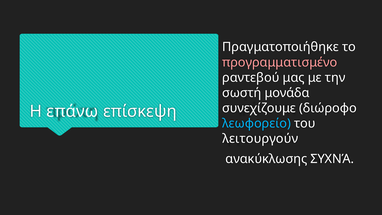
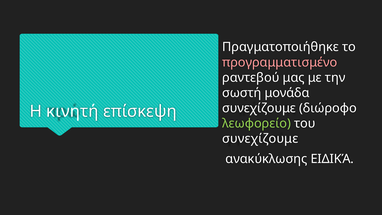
επάνω: επάνω -> κινητή
λεωφορείο colour: light blue -> light green
λειτουργούν at (260, 139): λειτουργούν -> συνεχίζουμε
ΣΥΧΝΆ: ΣΥΧΝΆ -> ΕΙΔΙΚΆ
